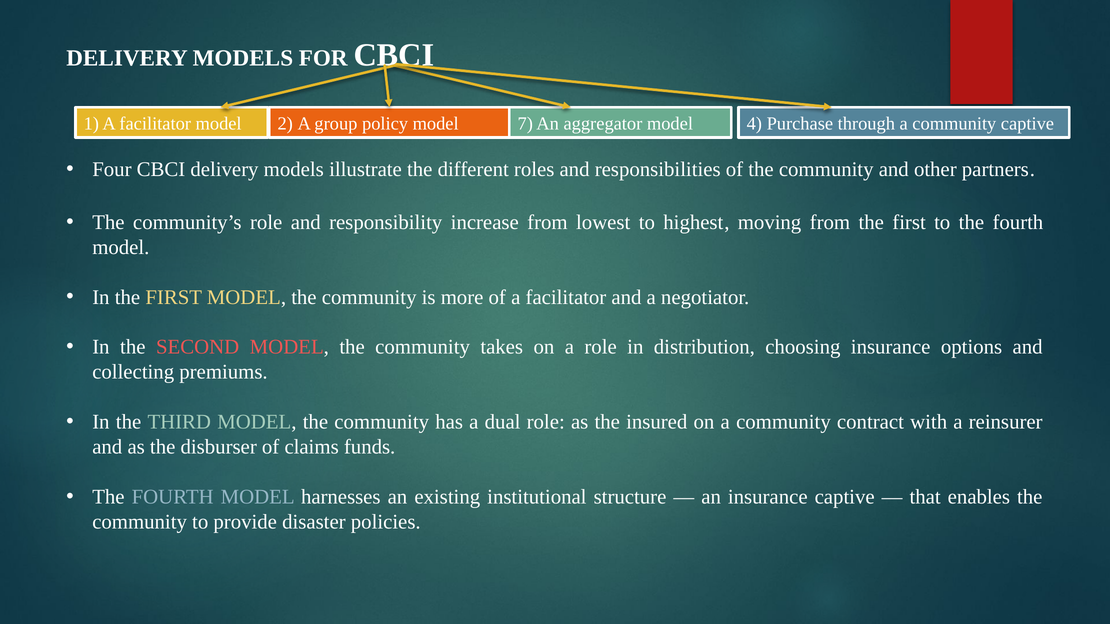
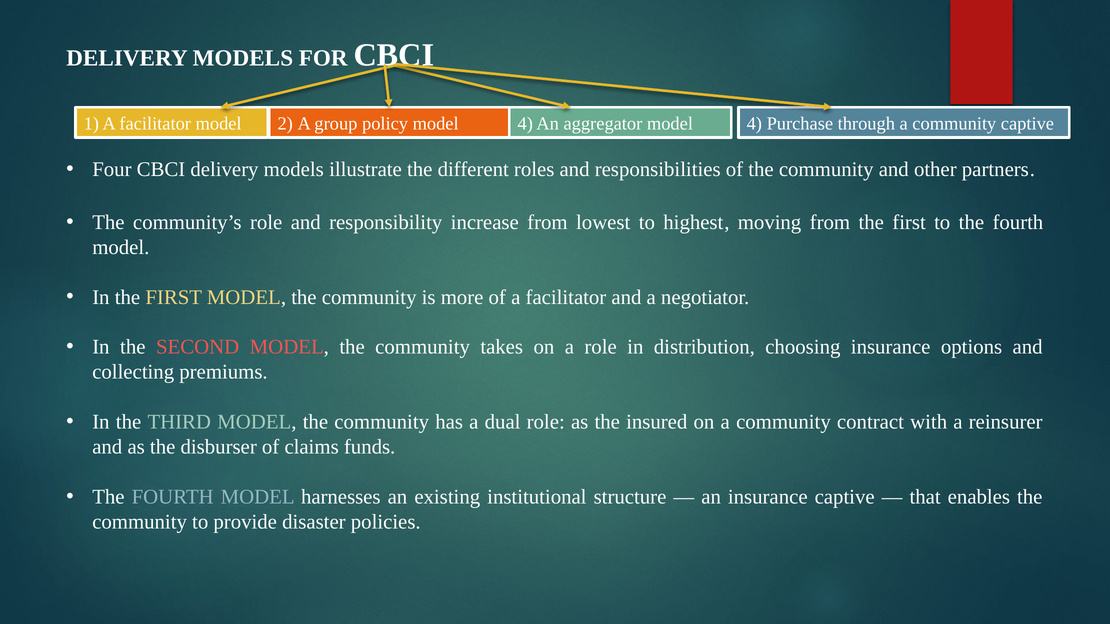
policy model 7: 7 -> 4
